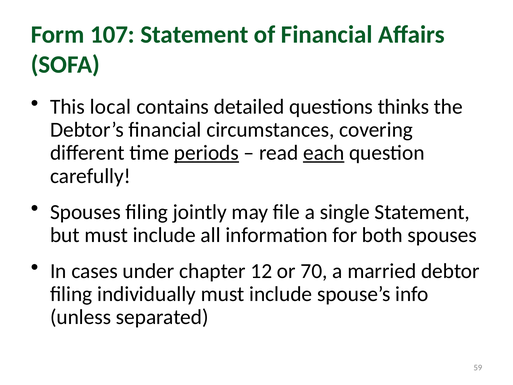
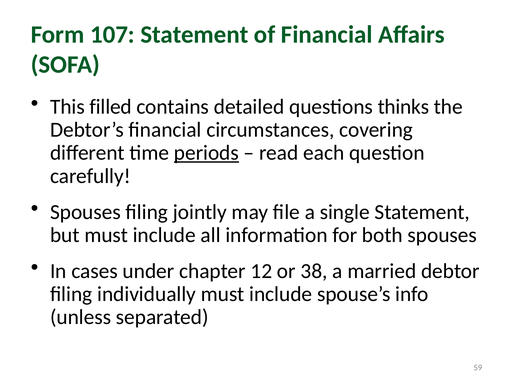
local: local -> filled
each underline: present -> none
70: 70 -> 38
